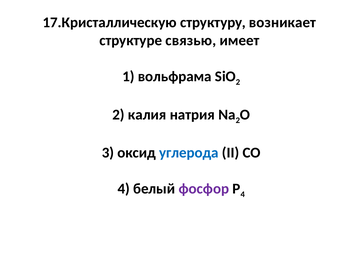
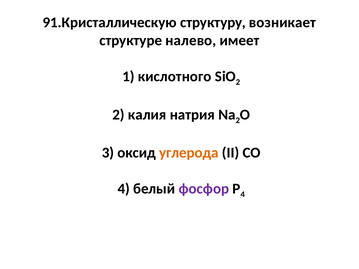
17.Кристаллическую: 17.Кристаллическую -> 91.Кристаллическую
связью: связью -> налево
вольфрама: вольфрама -> кислотного
углерода colour: blue -> orange
